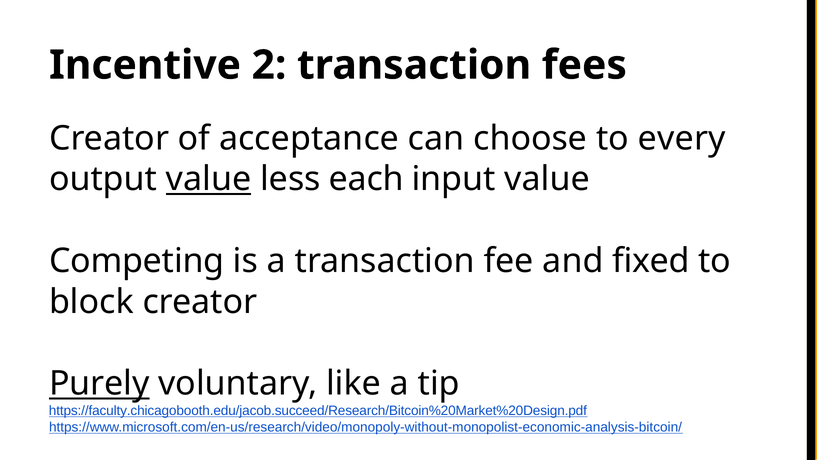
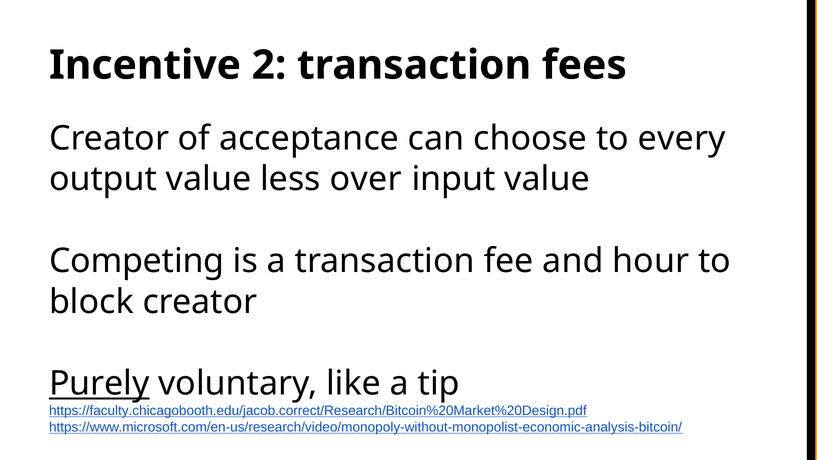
value at (209, 179) underline: present -> none
each: each -> over
fixed: fixed -> hour
https://faculty.chicagobooth.edu/jacob.succeed/Research/Bitcoin%20Market%20Design.pdf: https://faculty.chicagobooth.edu/jacob.succeed/Research/Bitcoin%20Market%20Design.pdf -> https://faculty.chicagobooth.edu/jacob.correct/Research/Bitcoin%20Market%20Design.pdf
